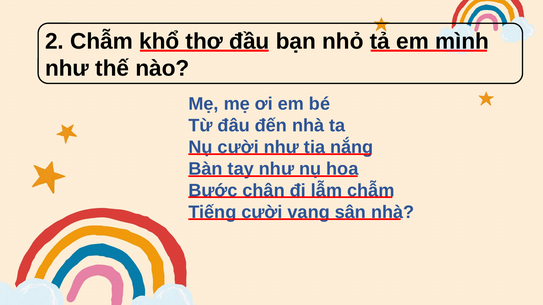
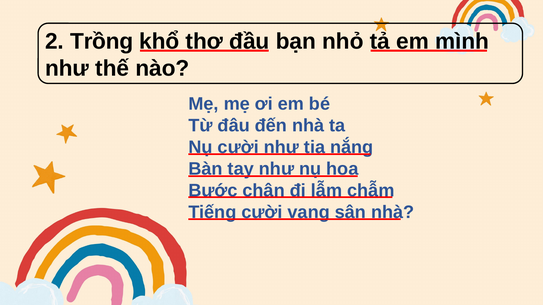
2 Chẫm: Chẫm -> Trồng
